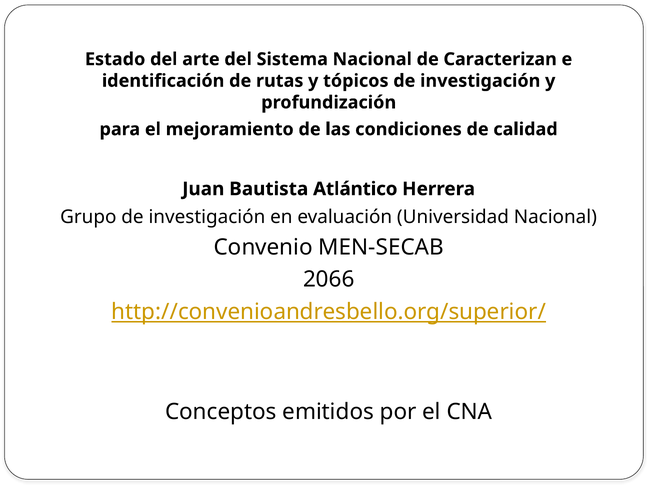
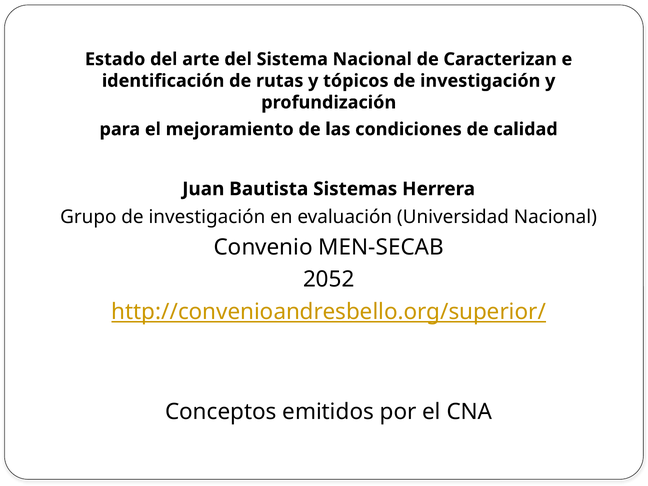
Atlántico: Atlántico -> Sistemas
2066: 2066 -> 2052
